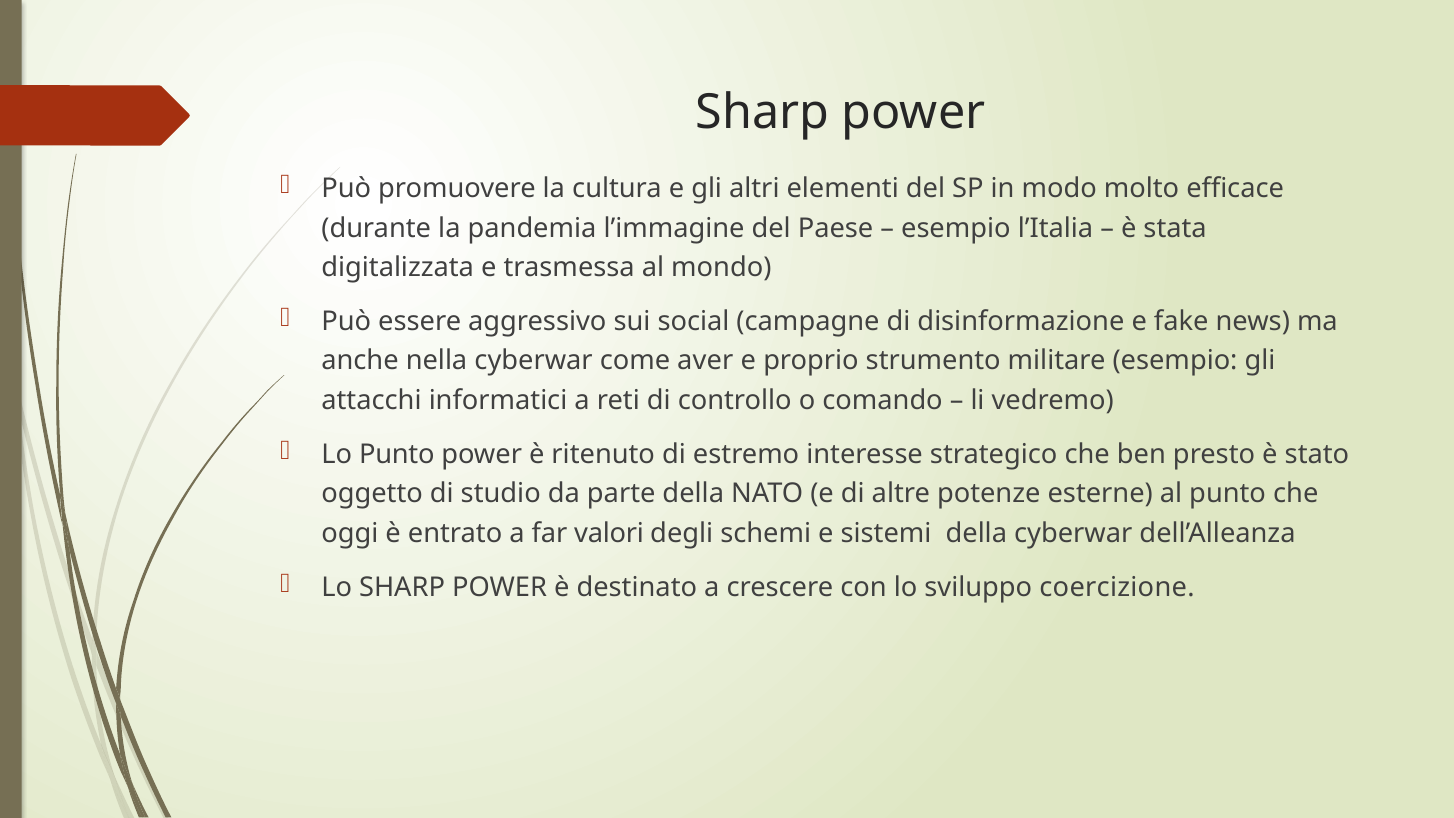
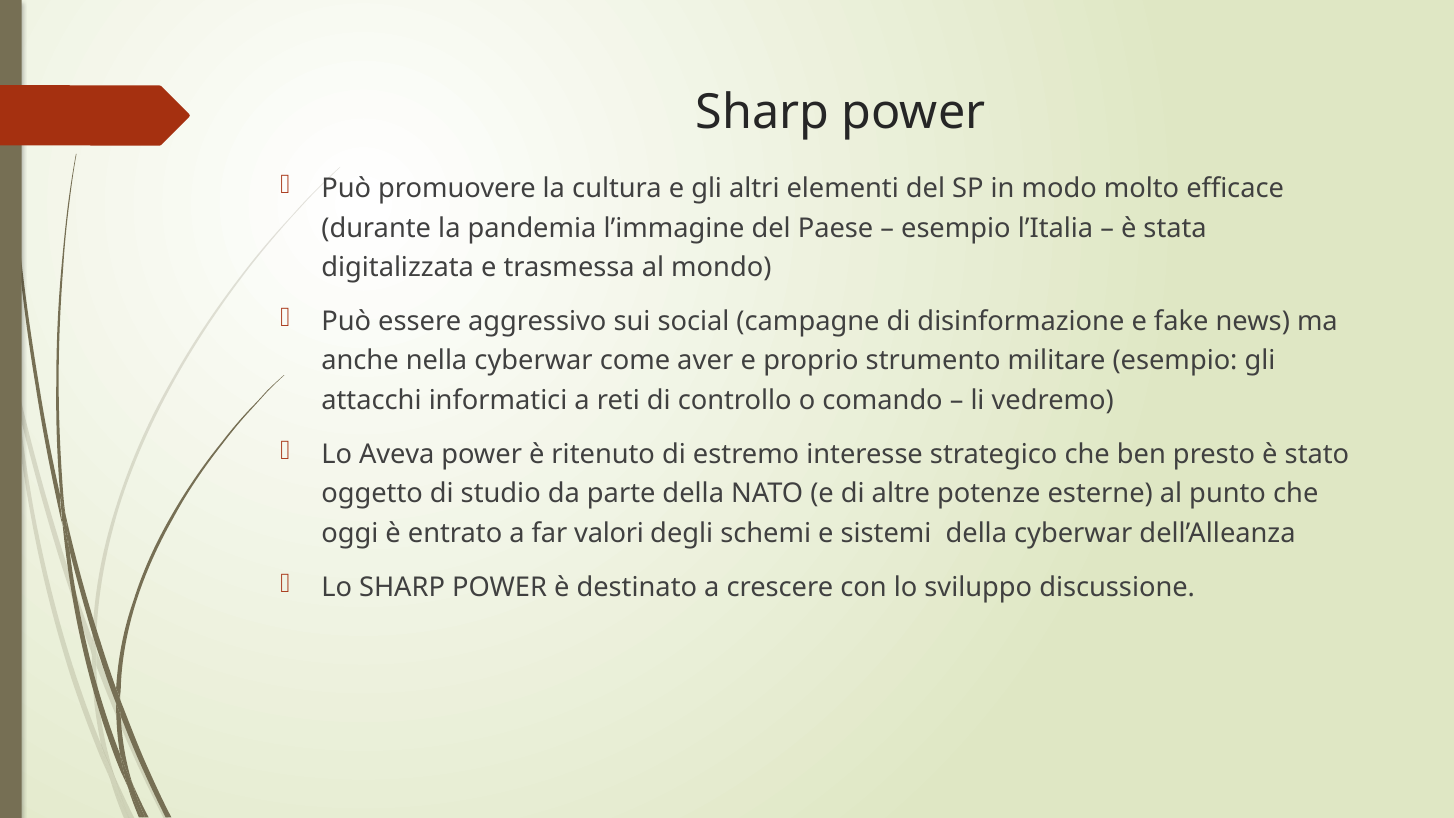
Lo Punto: Punto -> Aveva
coercizione: coercizione -> discussione
